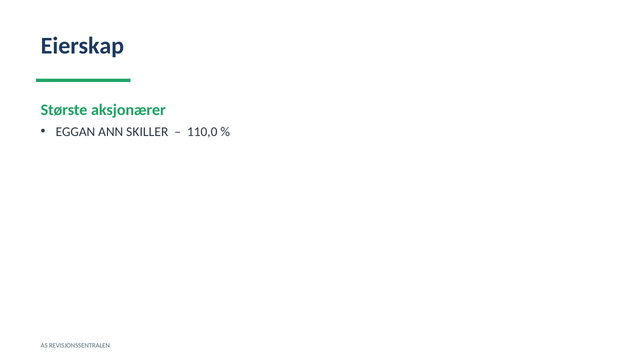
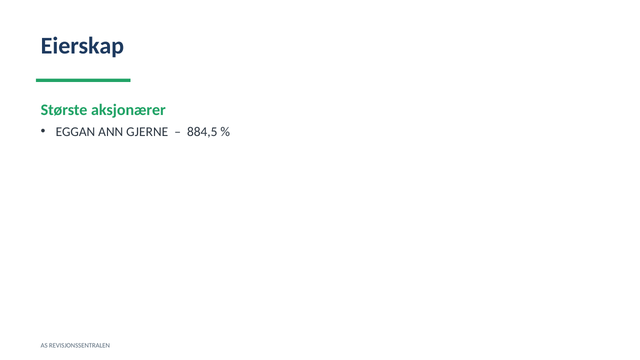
SKILLER: SKILLER -> GJERNE
110,0: 110,0 -> 884,5
